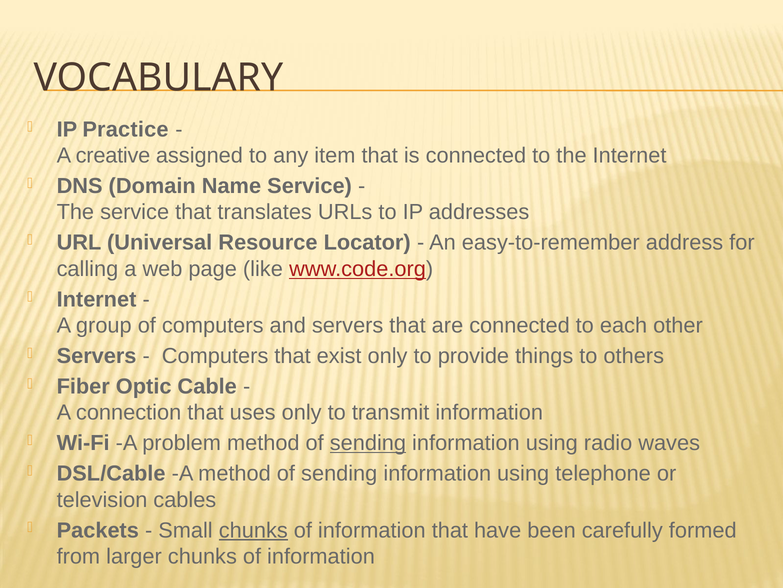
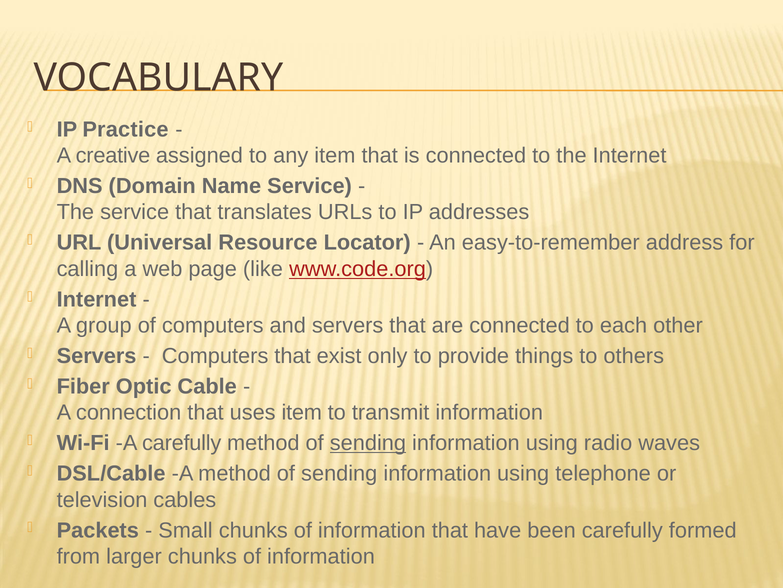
uses only: only -> item
A problem: problem -> carefully
chunks at (253, 530) underline: present -> none
